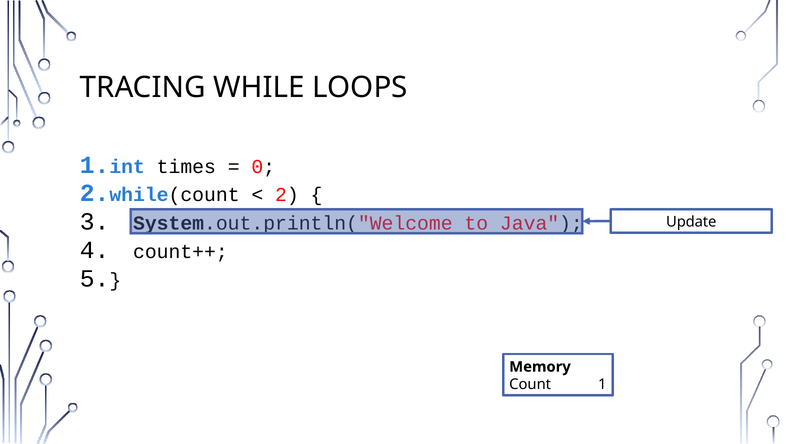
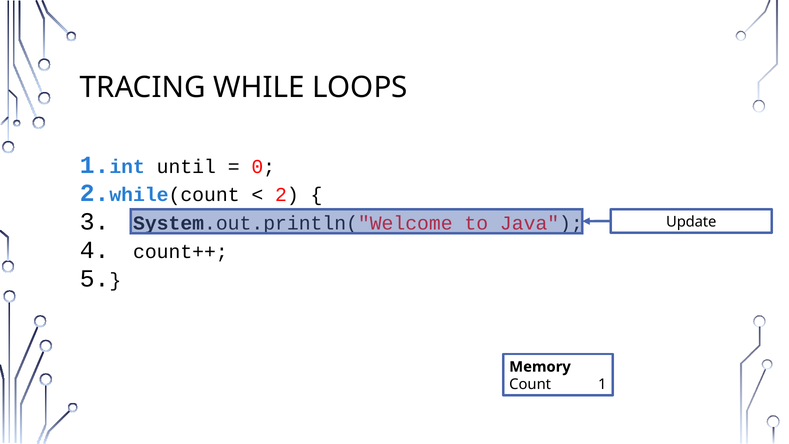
times: times -> until
